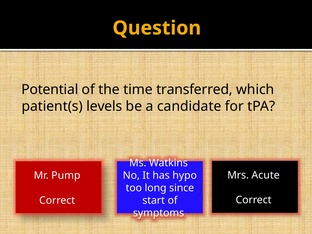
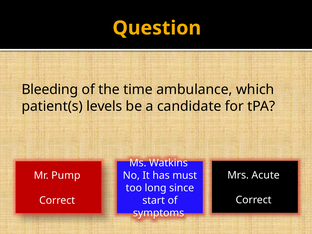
Potential: Potential -> Bleeding
transferred: transferred -> ambulance
hypo: hypo -> must
